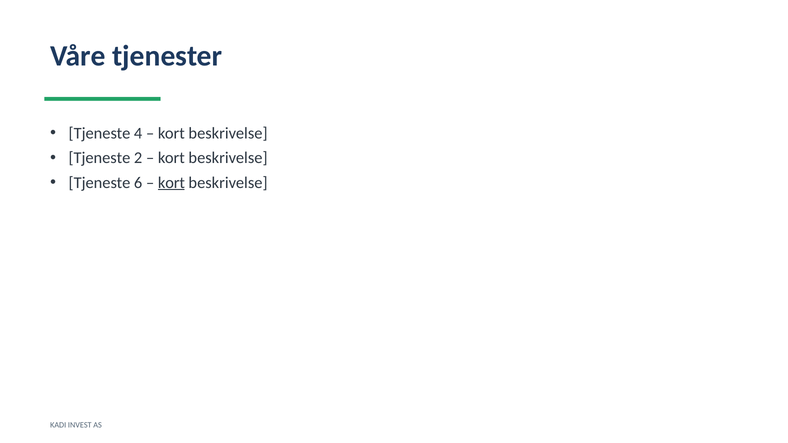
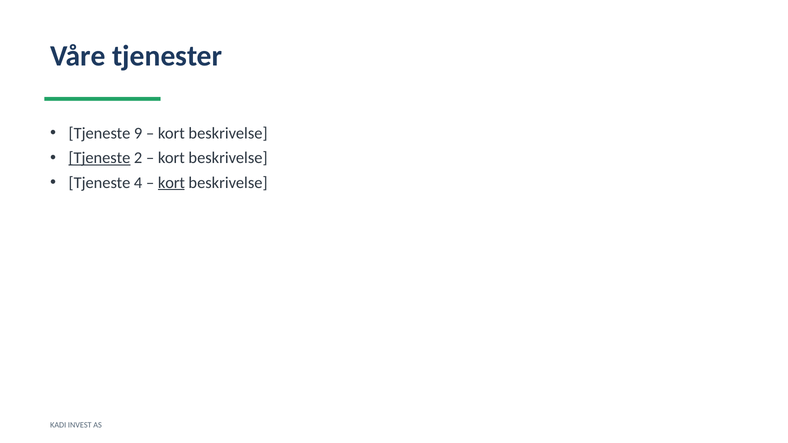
4: 4 -> 9
Tjeneste at (99, 158) underline: none -> present
6: 6 -> 4
